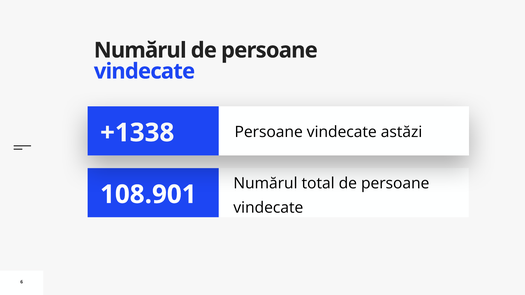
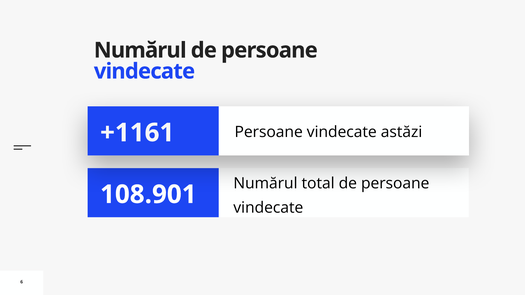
+1338: +1338 -> +1161
